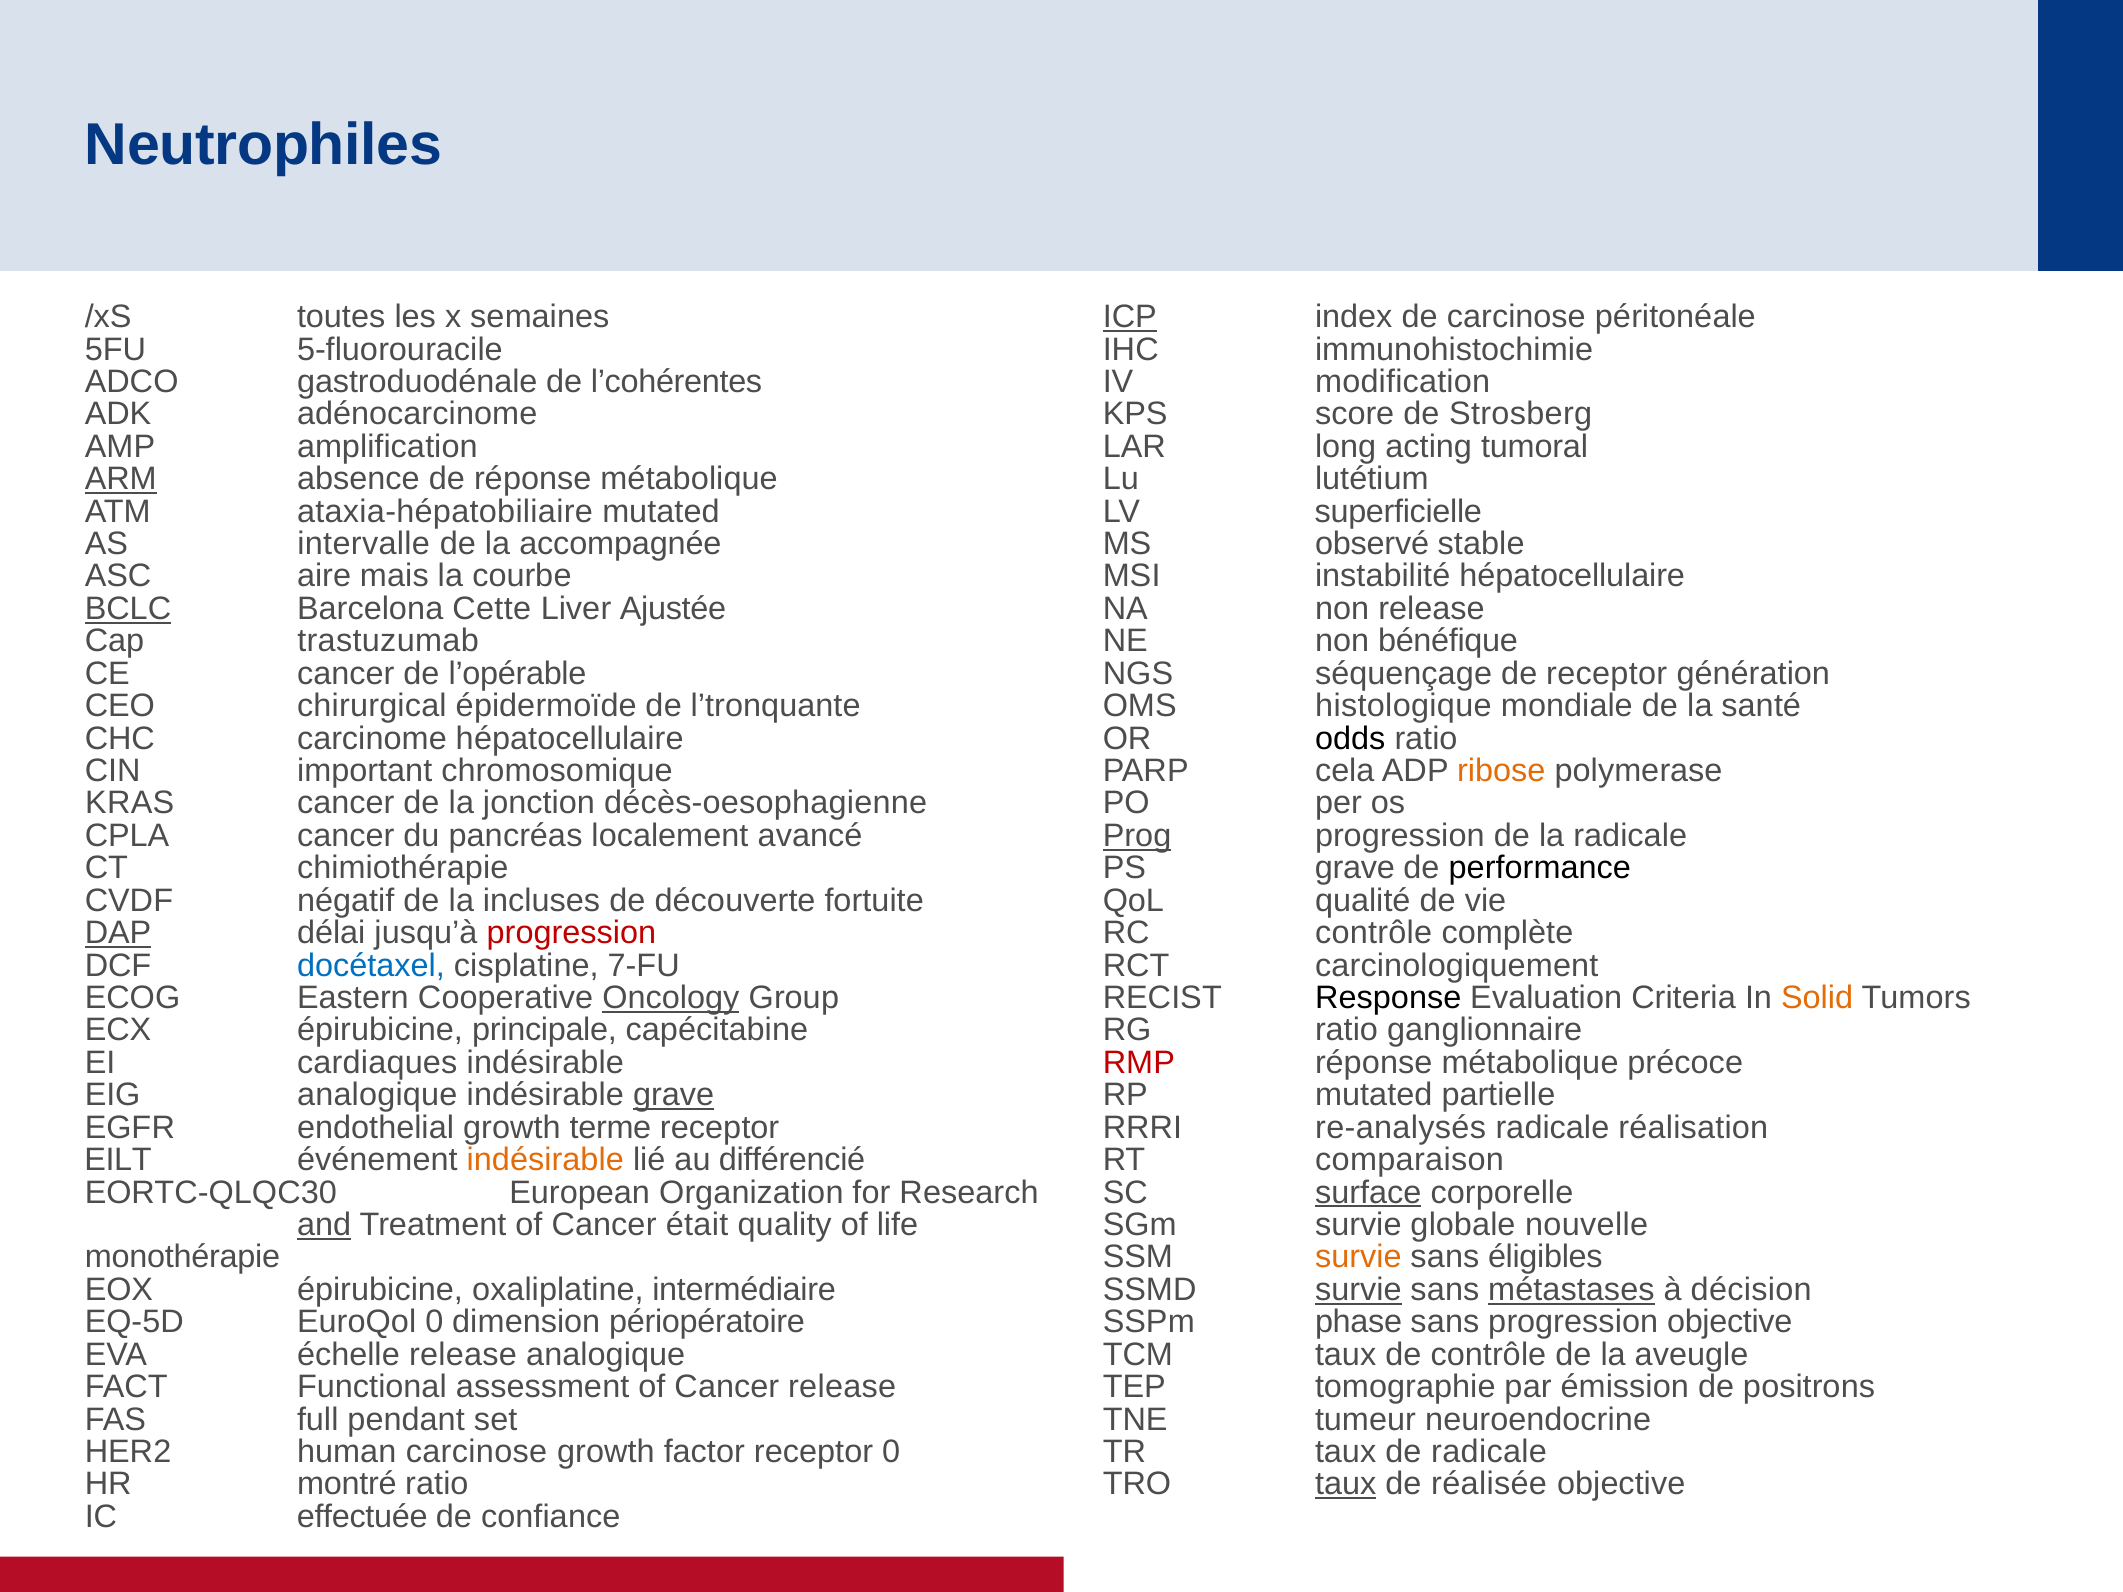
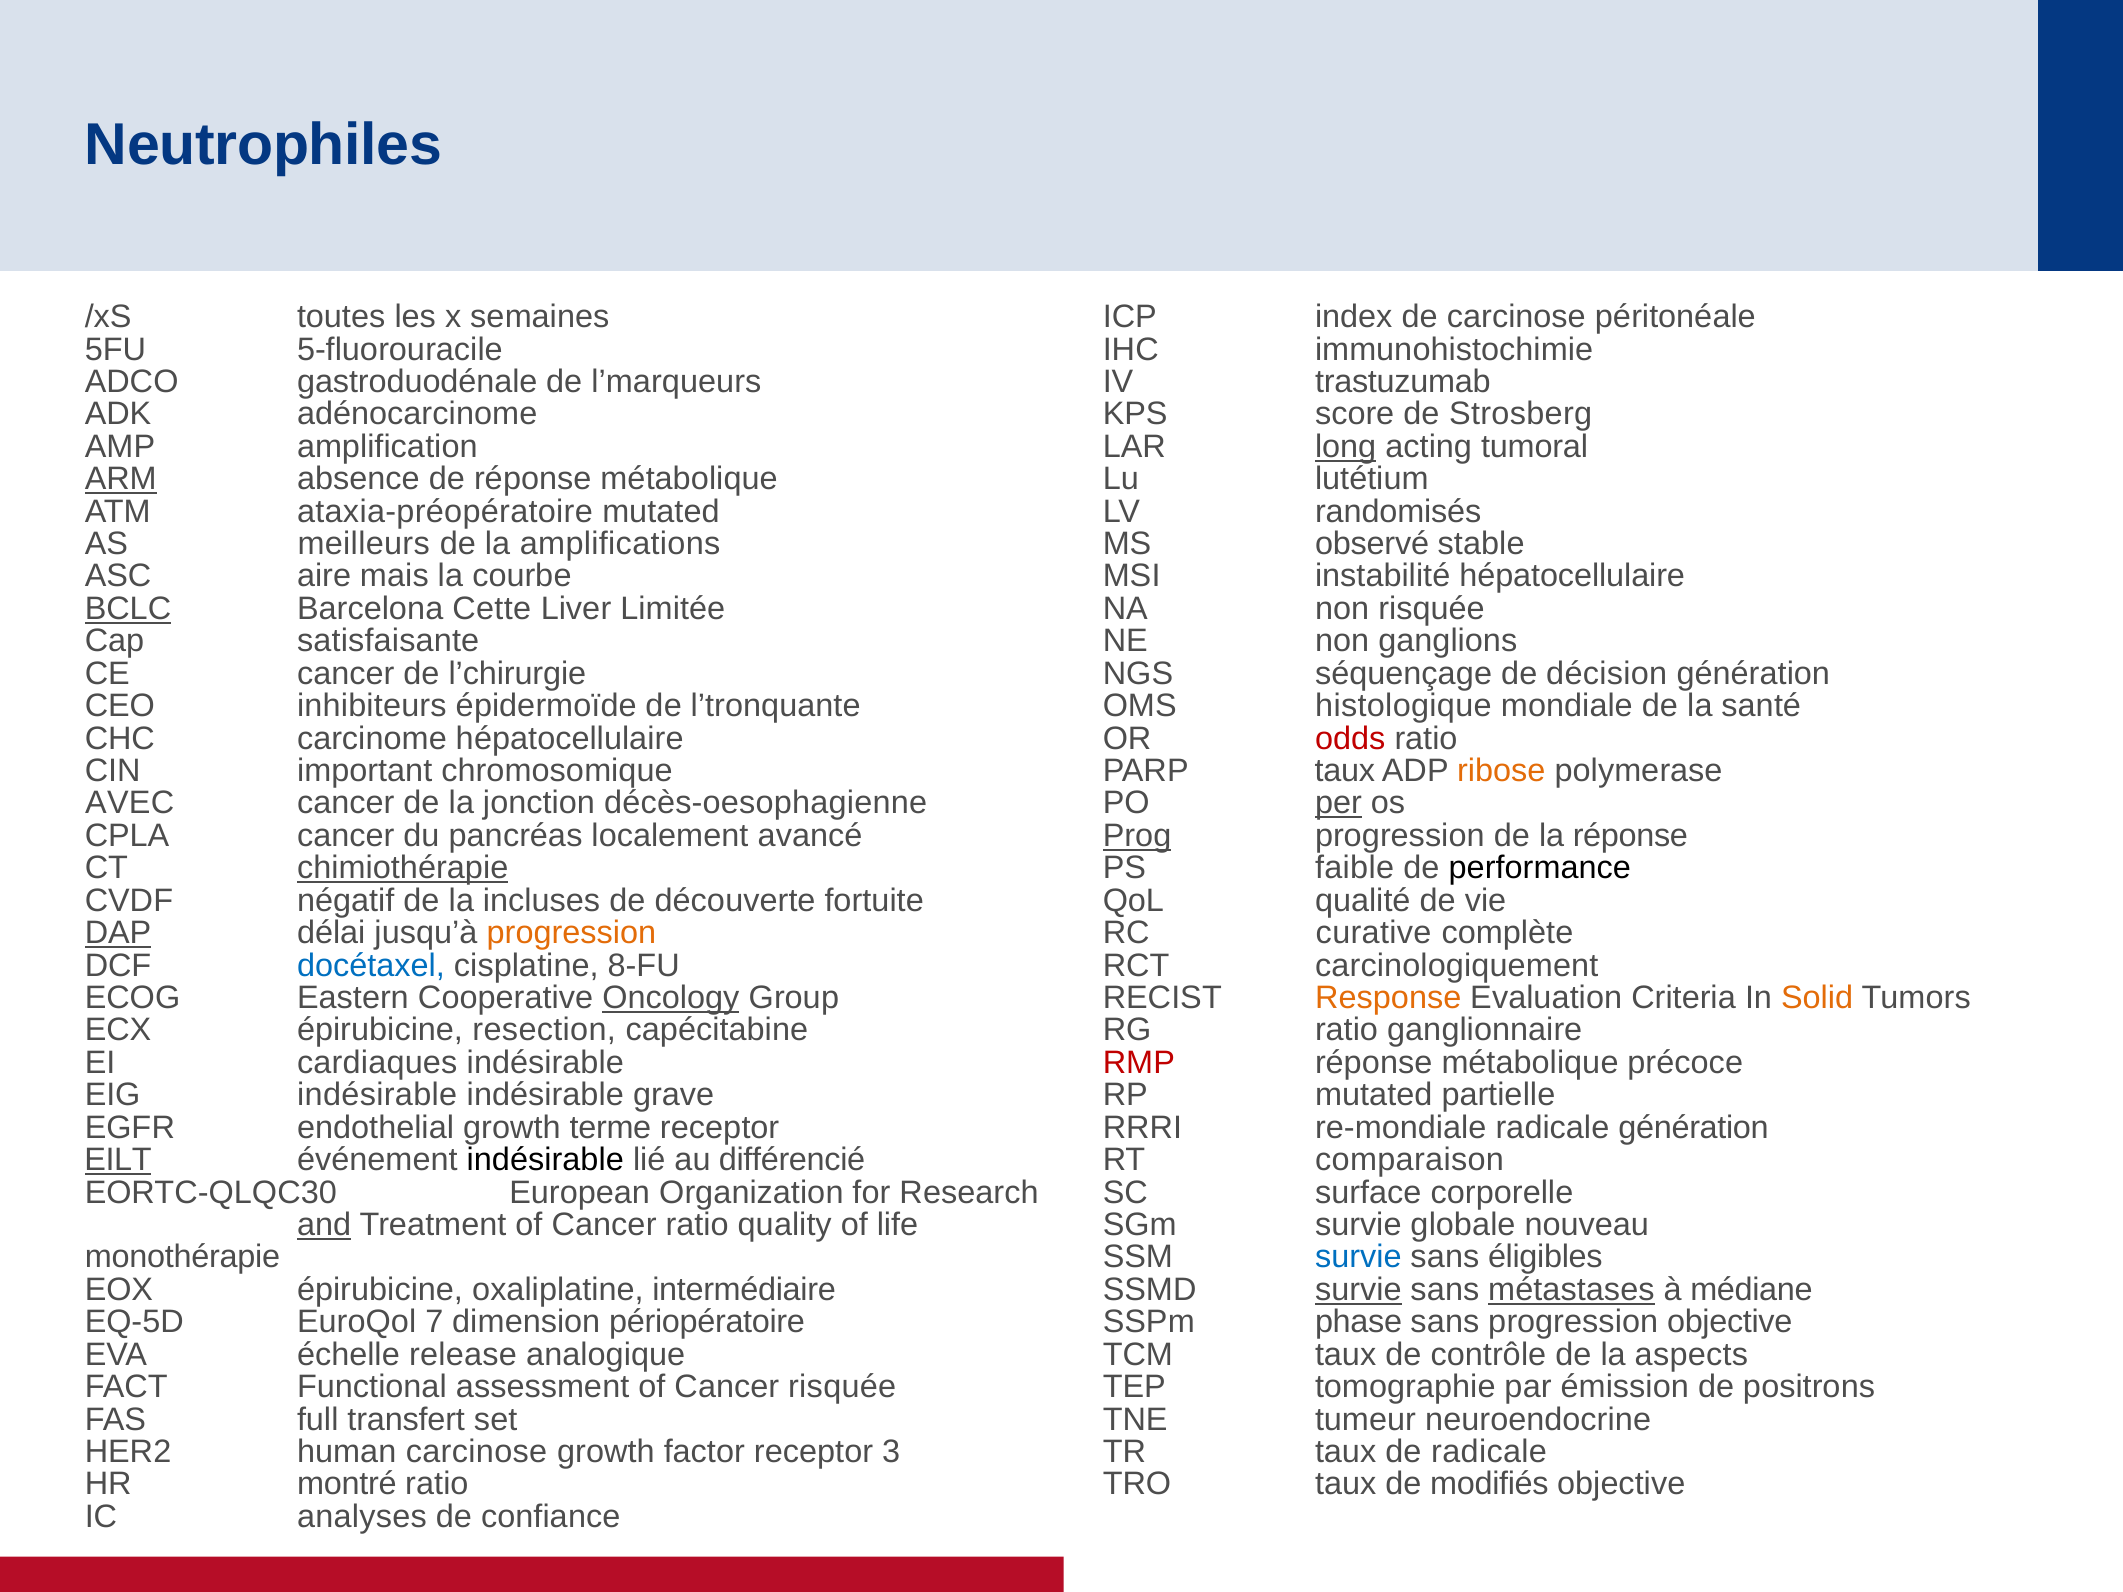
ICP underline: present -> none
l’cohérentes: l’cohérentes -> l’marqueurs
modification: modification -> trastuzumab
long underline: none -> present
ataxia-hépatobiliaire: ataxia-hépatobiliaire -> ataxia-préopératoire
superficielle: superficielle -> randomisés
intervalle: intervalle -> meilleurs
accompagnée: accompagnée -> amplifications
Ajustée: Ajustée -> Limitée
non release: release -> risquée
trastuzumab: trastuzumab -> satisfaisante
bénéfique: bénéfique -> ganglions
l’opérable: l’opérable -> l’chirurgie
de receptor: receptor -> décision
chirurgical: chirurgical -> inhibiteurs
odds colour: black -> red
PARP cela: cela -> taux
KRAS: KRAS -> AVEC
per underline: none -> present
la radicale: radicale -> réponse
chimiothérapie underline: none -> present
PS grave: grave -> faible
progression at (571, 933) colour: red -> orange
RC contrôle: contrôle -> curative
7-FU: 7-FU -> 8-FU
Response colour: black -> orange
principale: principale -> resection
EIG analogique: analogique -> indésirable
grave at (674, 1095) underline: present -> none
re-analysés: re-analysés -> re-mondiale
radicale réalisation: réalisation -> génération
EILT underline: none -> present
indésirable at (545, 1160) colour: orange -> black
surface underline: present -> none
Cancer était: était -> ratio
nouvelle: nouvelle -> nouveau
survie at (1358, 1257) colour: orange -> blue
décision: décision -> médiane
EuroQol 0: 0 -> 7
aveugle: aveugle -> aspects
Cancer release: release -> risquée
pendant: pendant -> transfert
receptor 0: 0 -> 3
taux at (1346, 1484) underline: present -> none
réalisée: réalisée -> modifiés
effectuée: effectuée -> analyses
